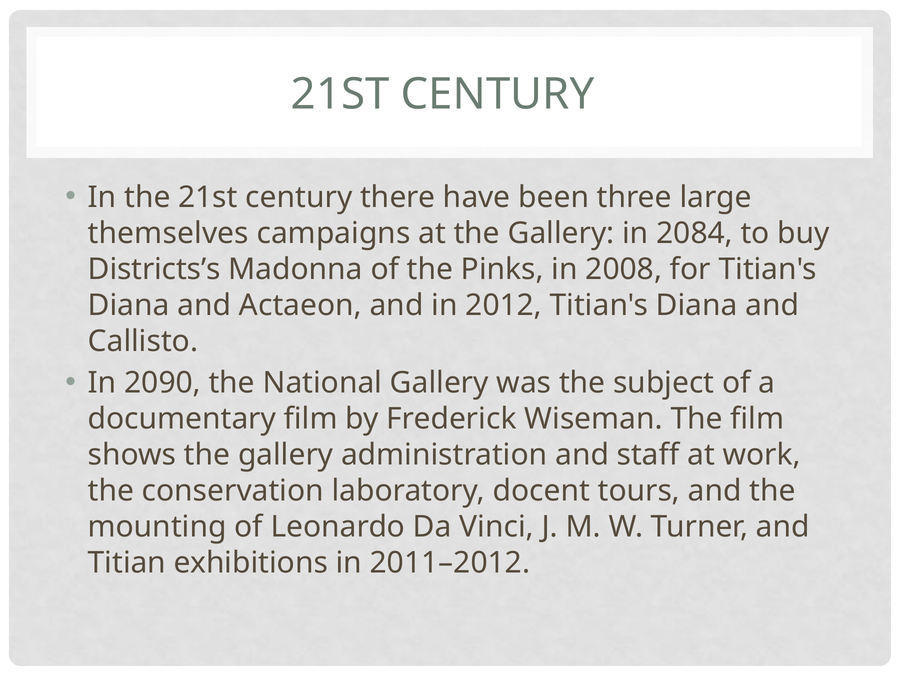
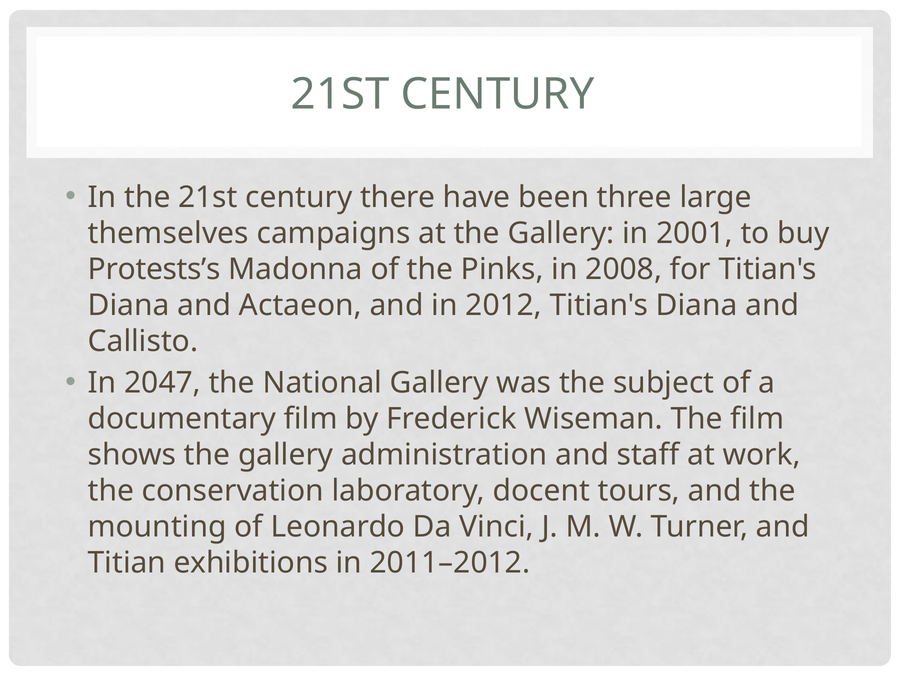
2084: 2084 -> 2001
Districts’s: Districts’s -> Protests’s
2090: 2090 -> 2047
